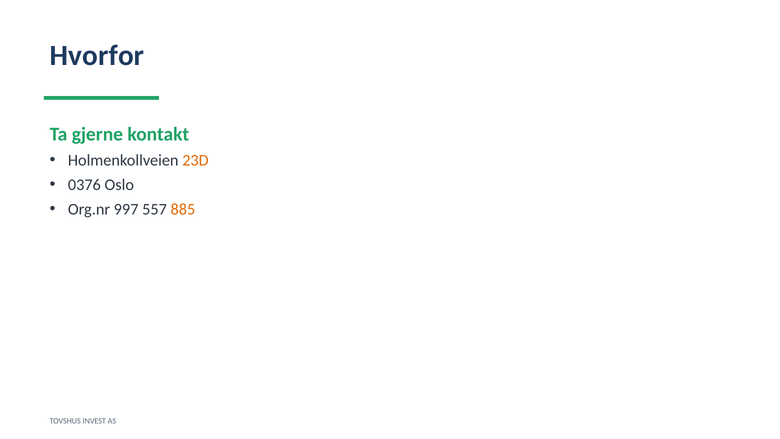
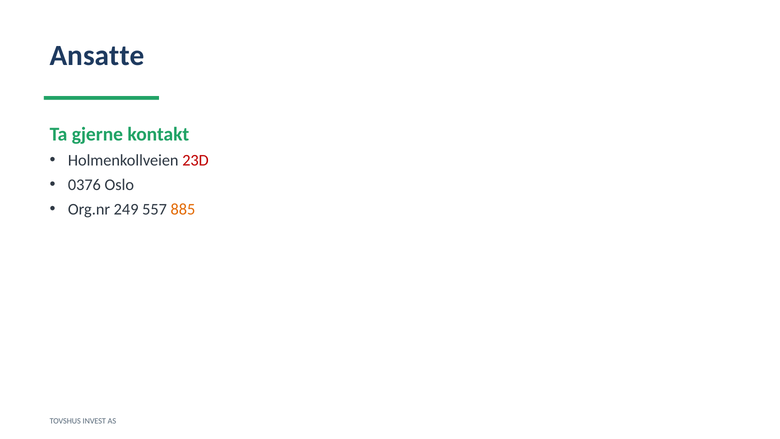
Hvorfor: Hvorfor -> Ansatte
23D colour: orange -> red
997: 997 -> 249
